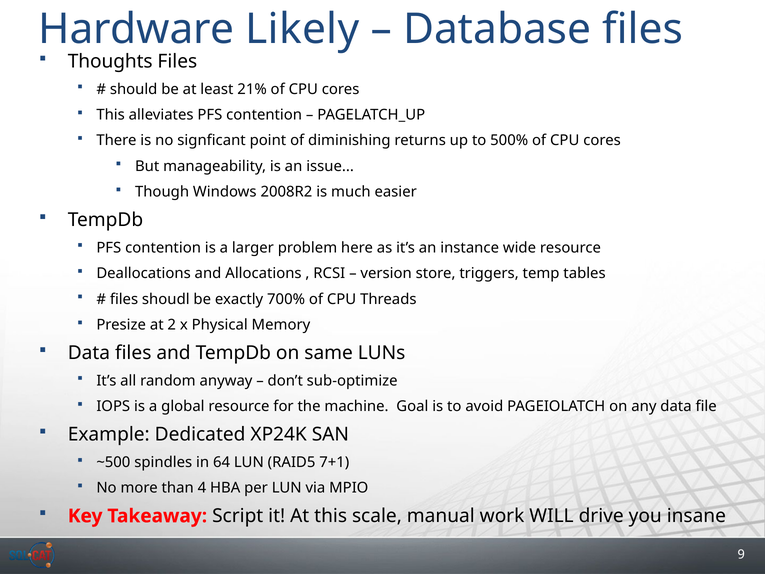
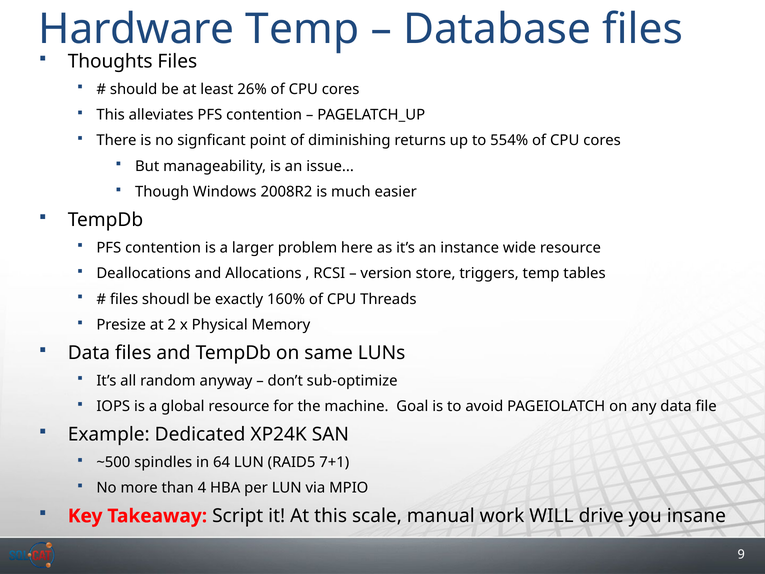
Likely at (302, 29): Likely -> Temp
21%: 21% -> 26%
500%: 500% -> 554%
700%: 700% -> 160%
